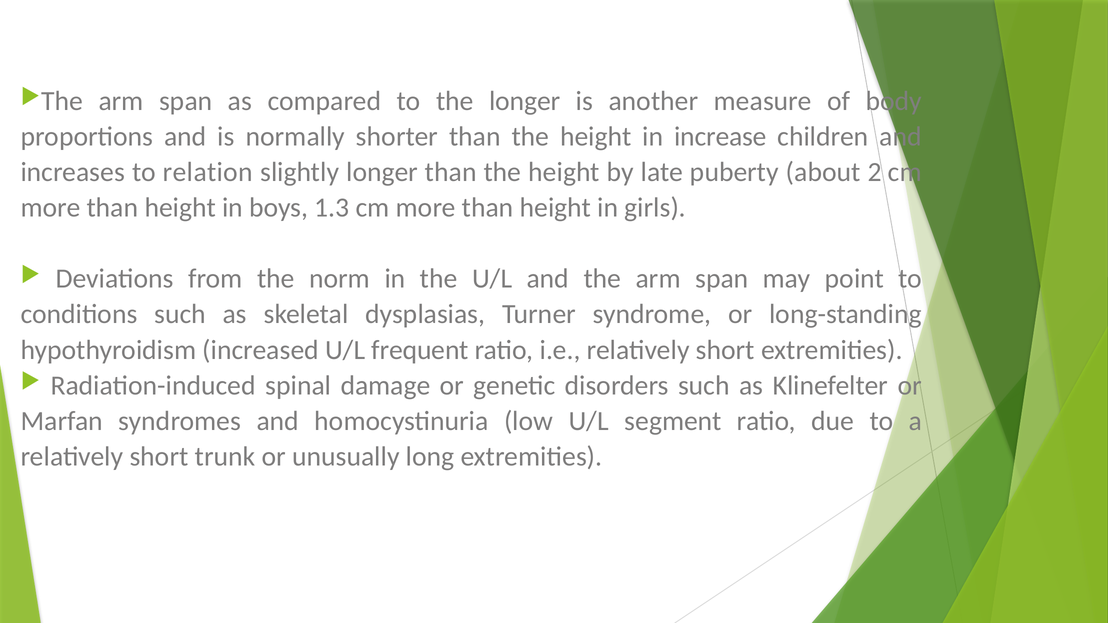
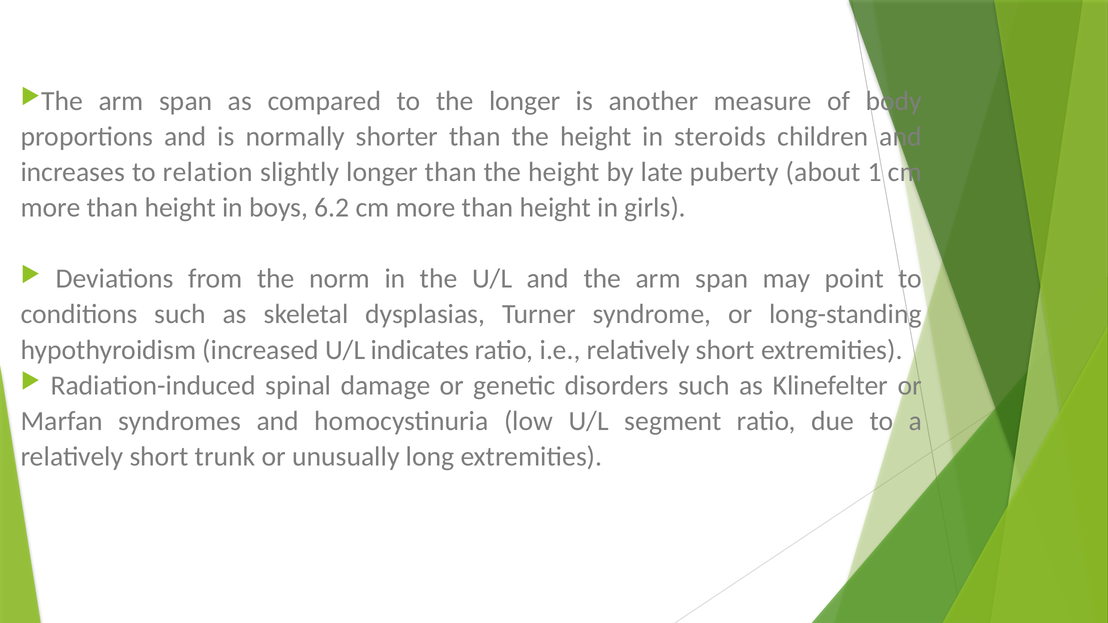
increase: increase -> steroids
2: 2 -> 1
1.3: 1.3 -> 6.2
frequent: frequent -> indicates
